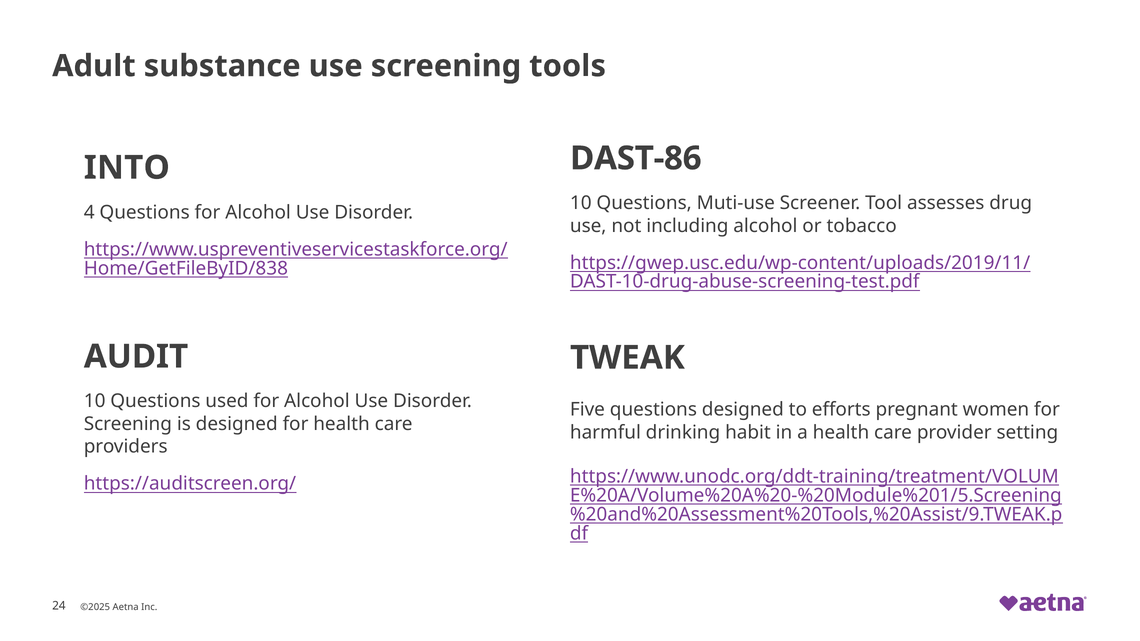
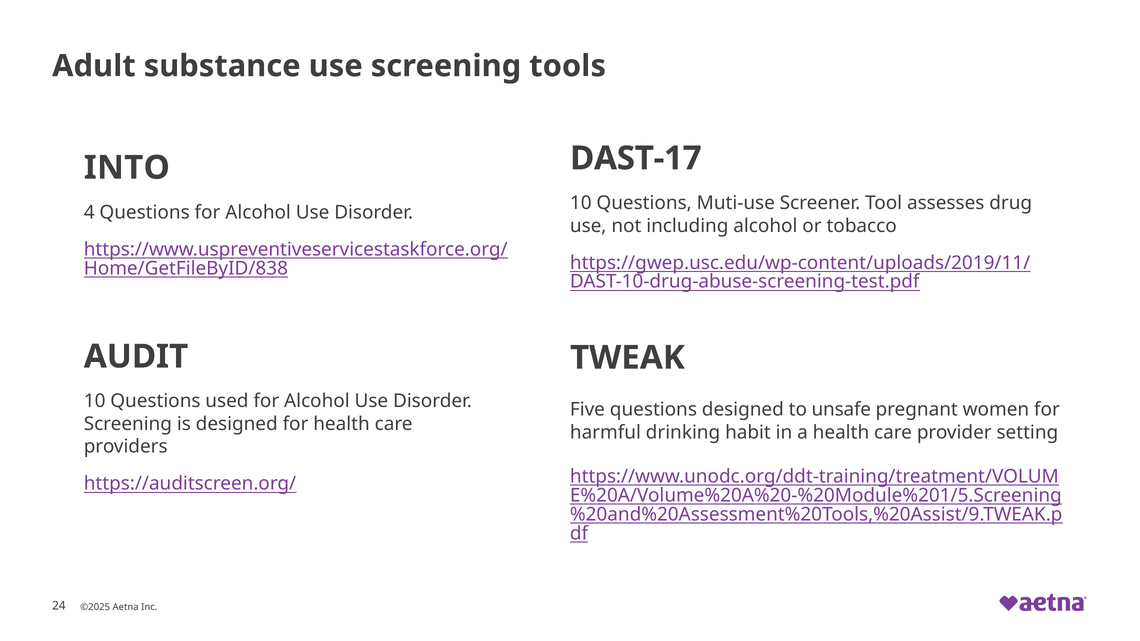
DAST-86: DAST-86 -> DAST-17
efforts: efforts -> unsafe
